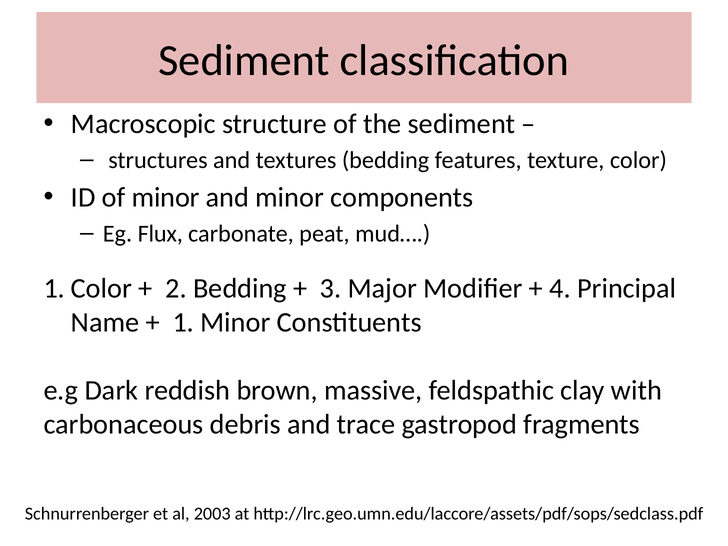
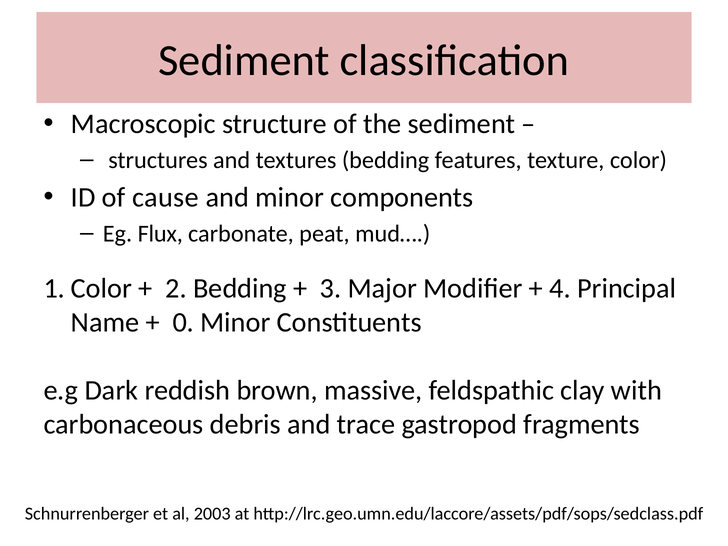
of minor: minor -> cause
1: 1 -> 0
